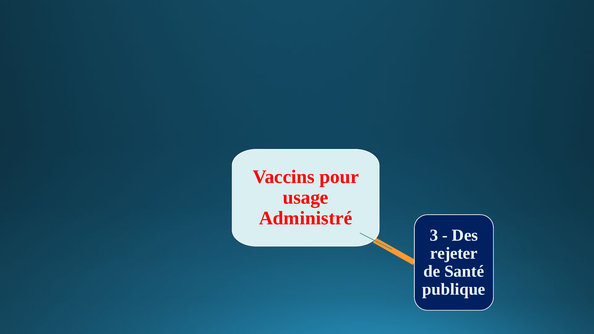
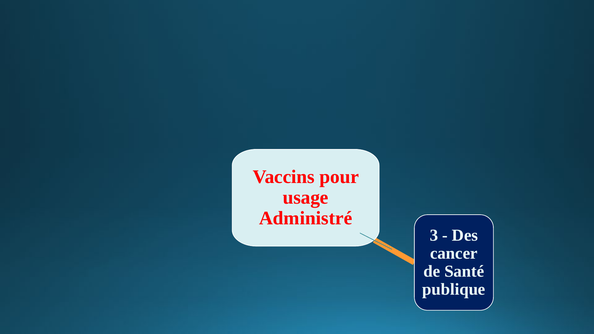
rejeter: rejeter -> cancer
